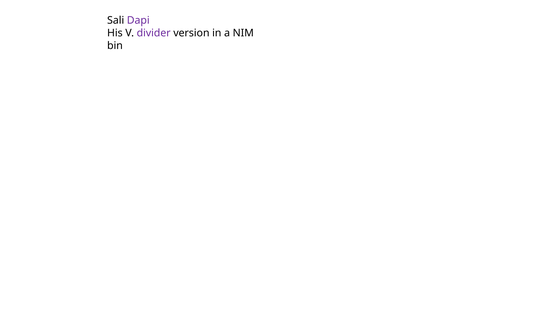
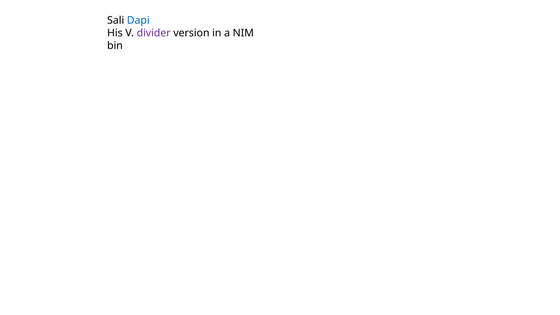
Dapi colour: purple -> blue
